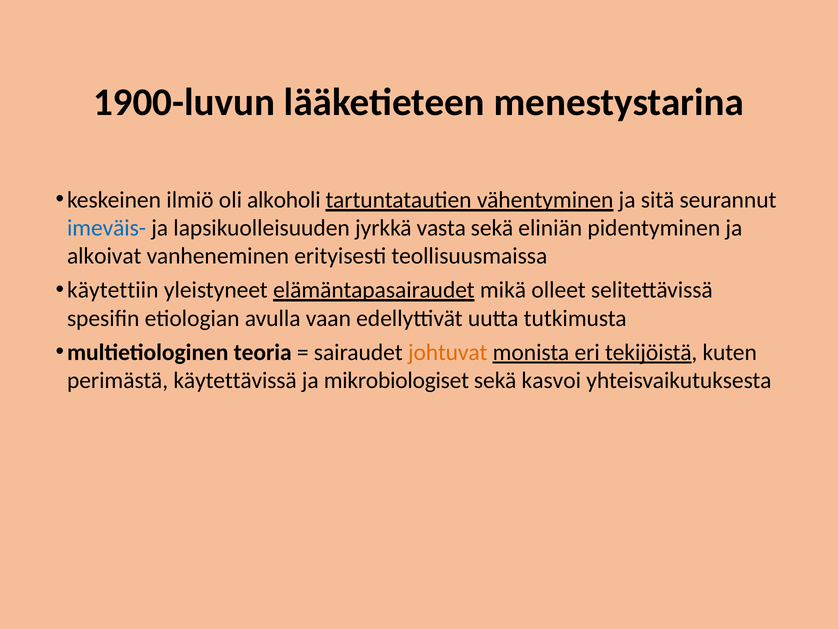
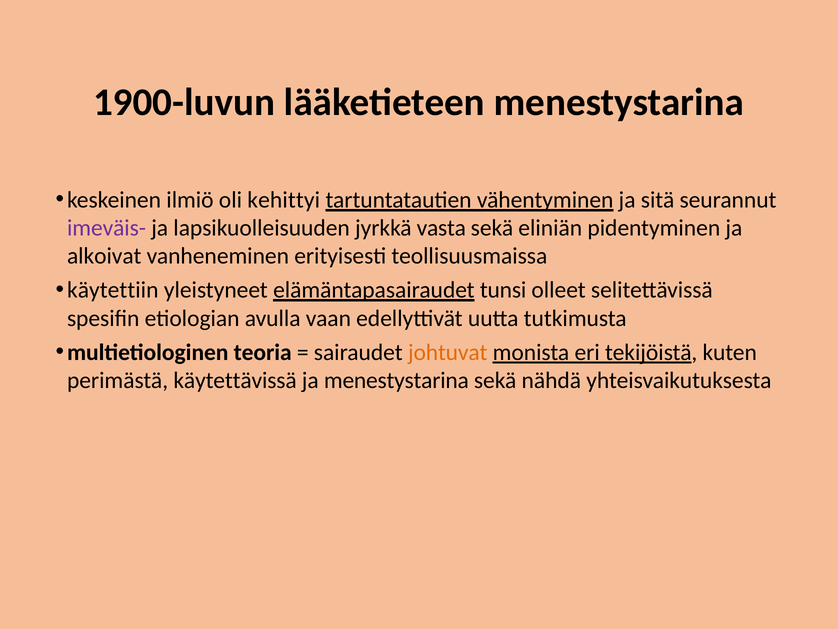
alkoholi: alkoholi -> kehittyi
imeväis- colour: blue -> purple
mikä: mikä -> tunsi
ja mikrobiologiset: mikrobiologiset -> menestystarina
kasvoi: kasvoi -> nähdä
